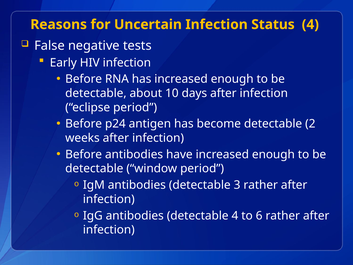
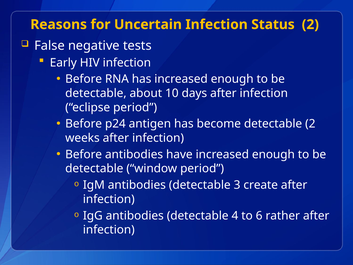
Status 4: 4 -> 2
3 rather: rather -> create
